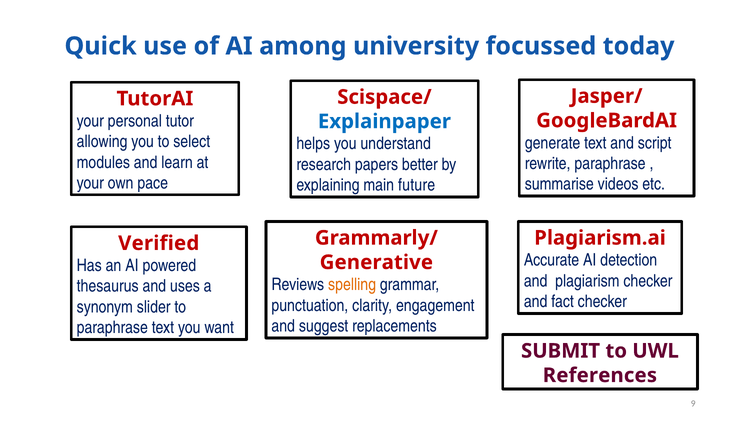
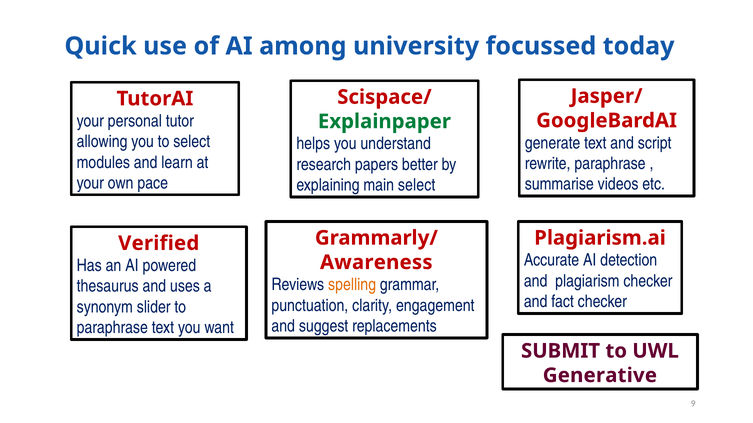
Explainpaper colour: blue -> green
main future: future -> select
Generative: Generative -> Awareness
References: References -> Generative
